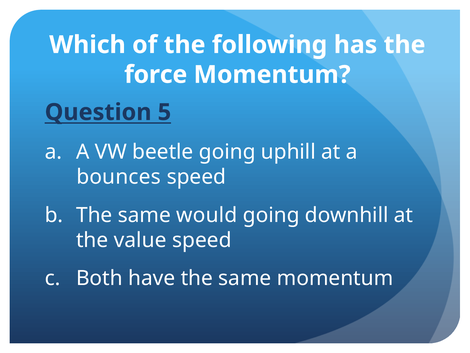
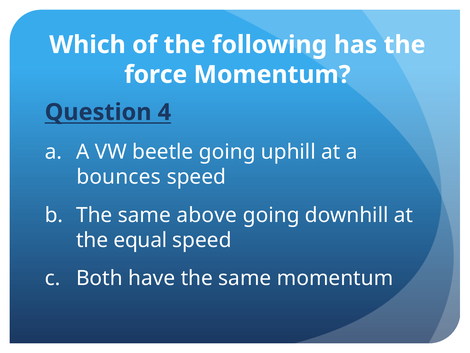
5: 5 -> 4
would: would -> above
value: value -> equal
